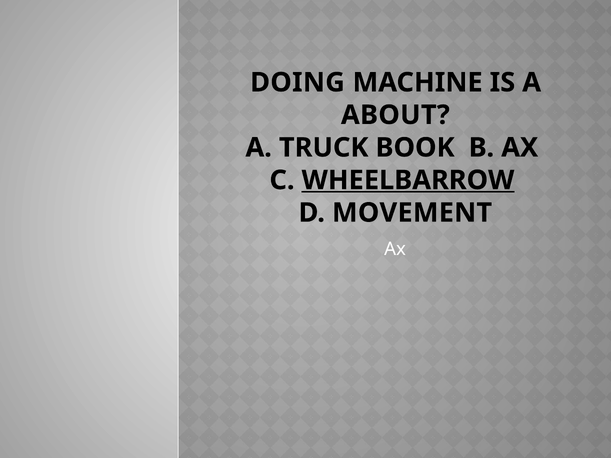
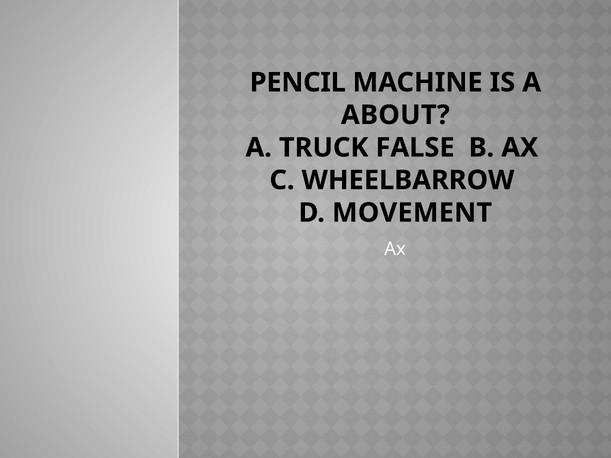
DOING: DOING -> PENCIL
BOOK: BOOK -> FALSE
WHEELBARROW underline: present -> none
